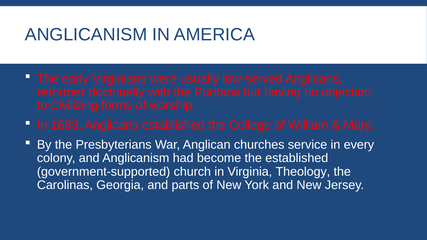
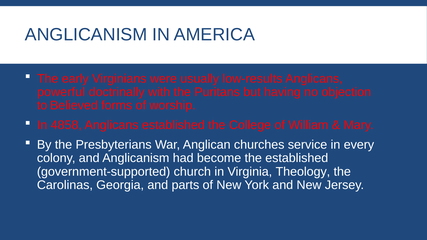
low-served: low-served -> low-results
reformer: reformer -> powerful
Civilizing: Civilizing -> Believed
1683: 1683 -> 4858
